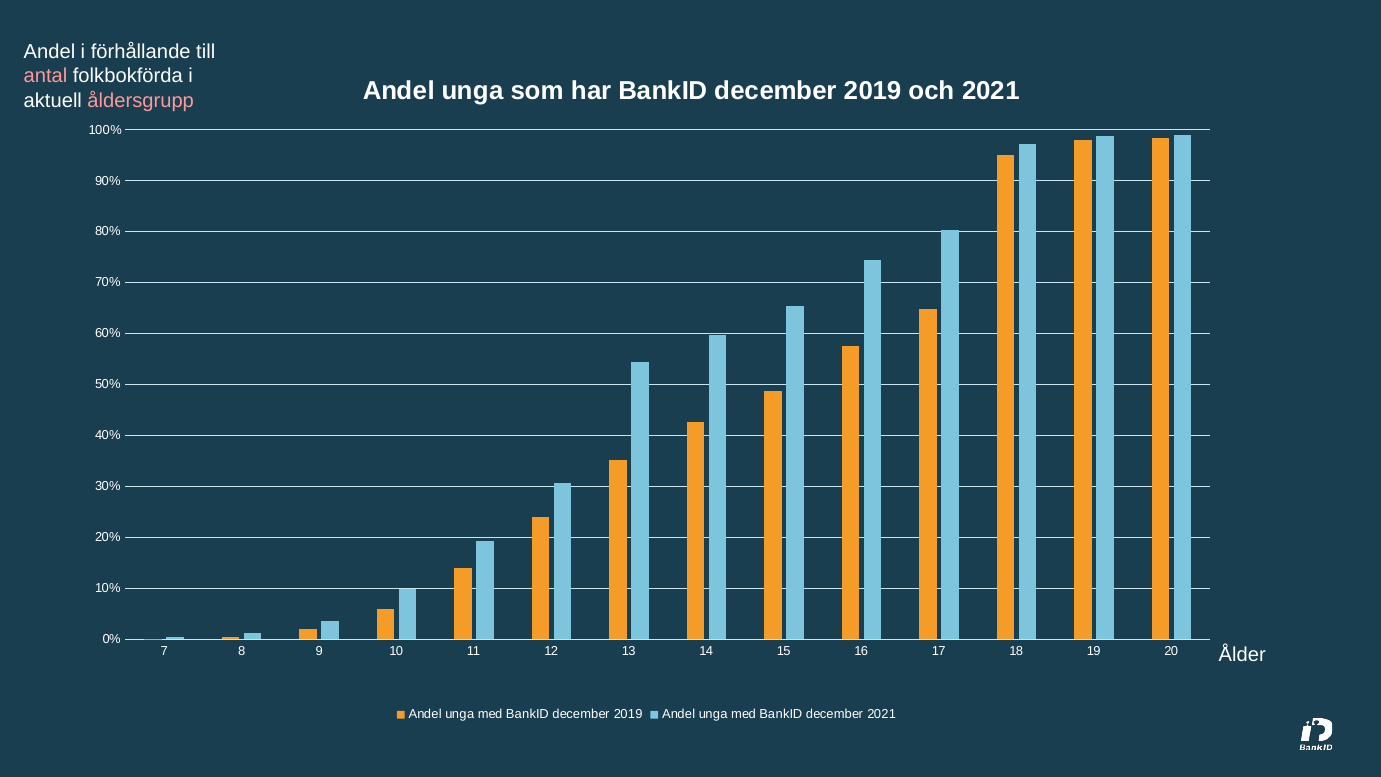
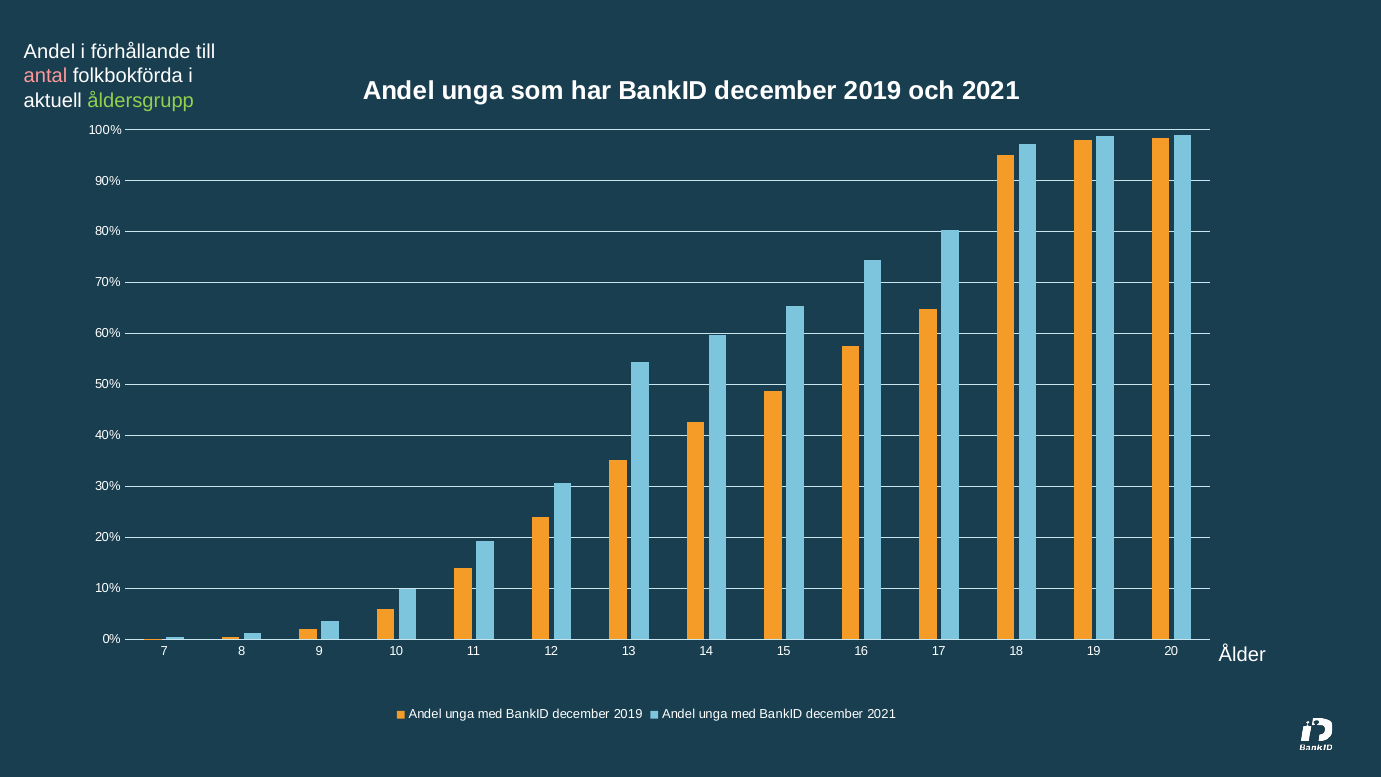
åldersgrupp colour: pink -> light green
